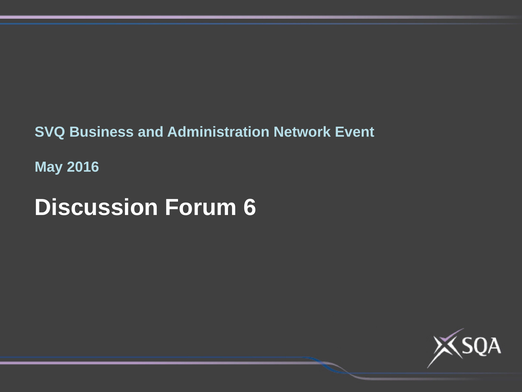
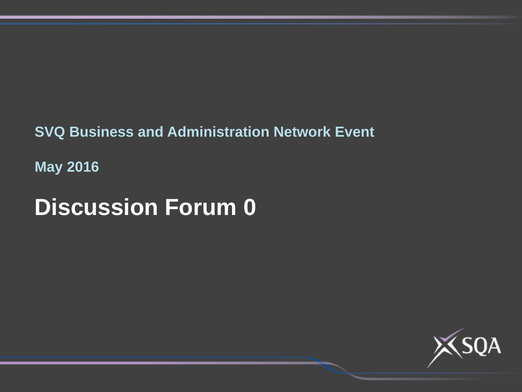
6: 6 -> 0
